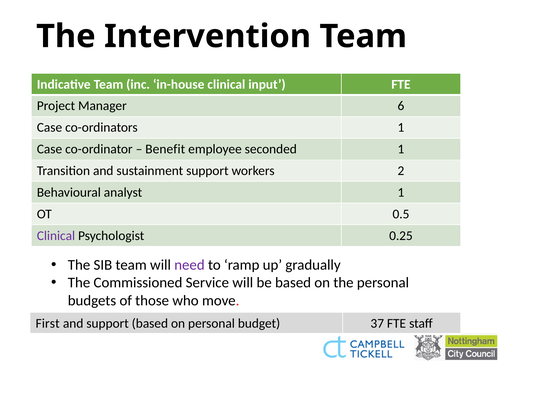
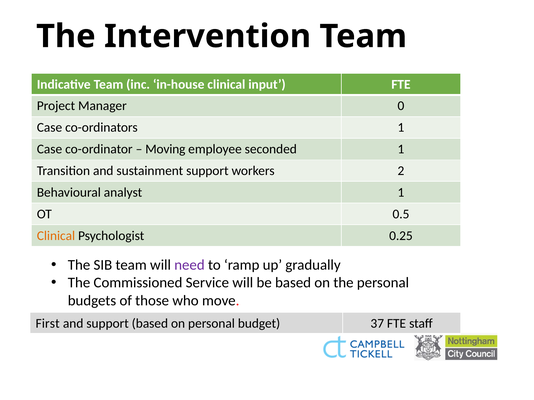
6: 6 -> 0
Benefit: Benefit -> Moving
Clinical at (56, 236) colour: purple -> orange
